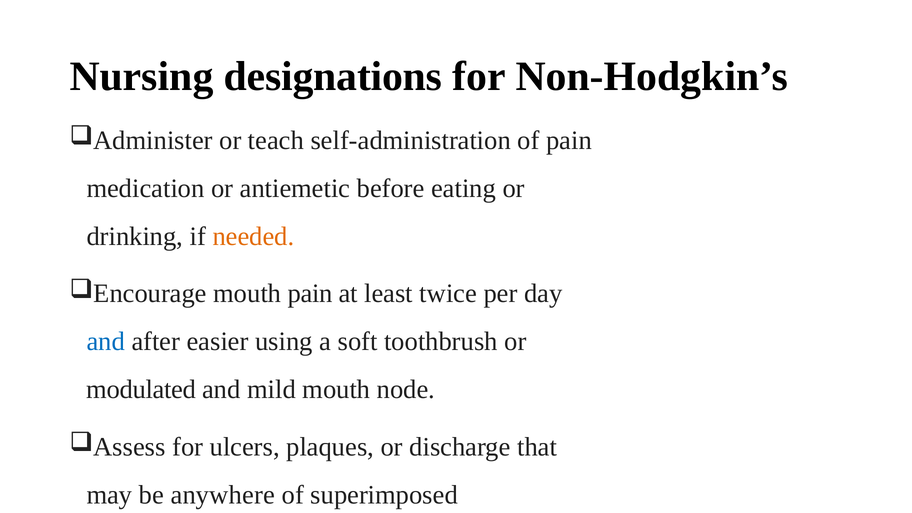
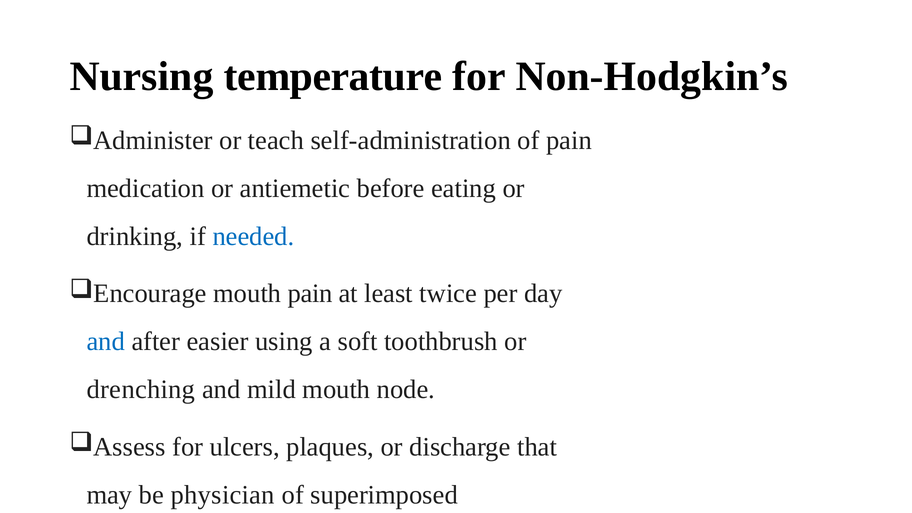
designations: designations -> temperature
needed colour: orange -> blue
modulated: modulated -> drenching
anywhere: anywhere -> physician
